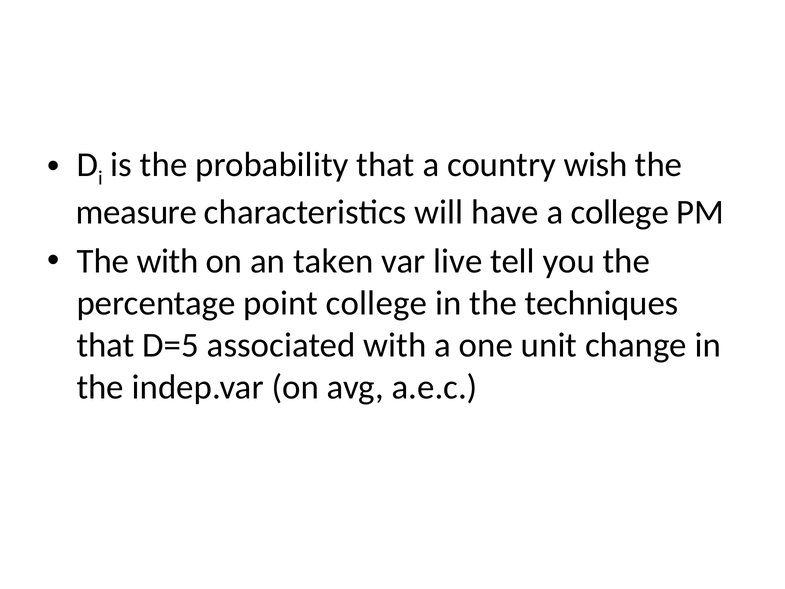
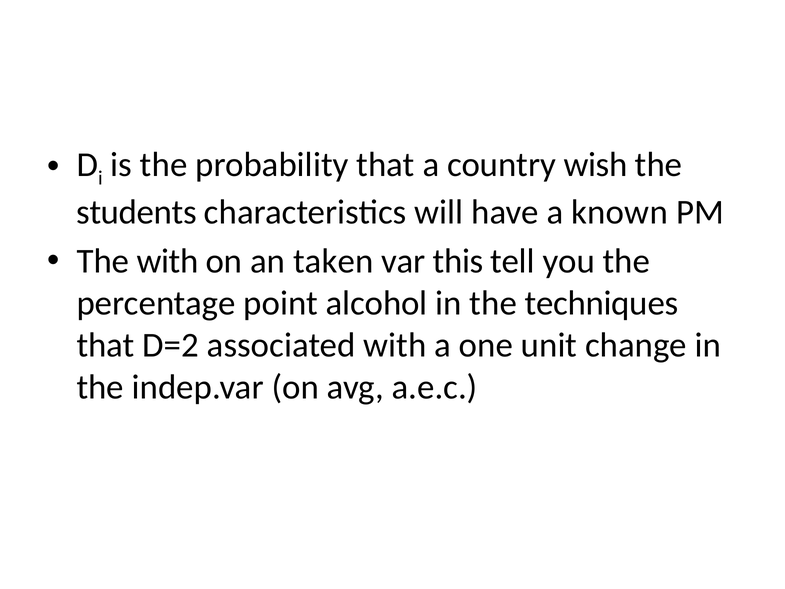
measure: measure -> students
a college: college -> known
live: live -> this
point college: college -> alcohol
D=5: D=5 -> D=2
